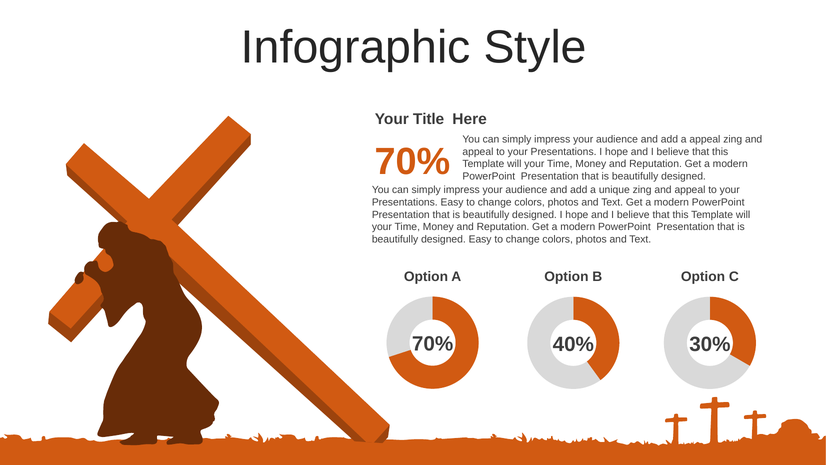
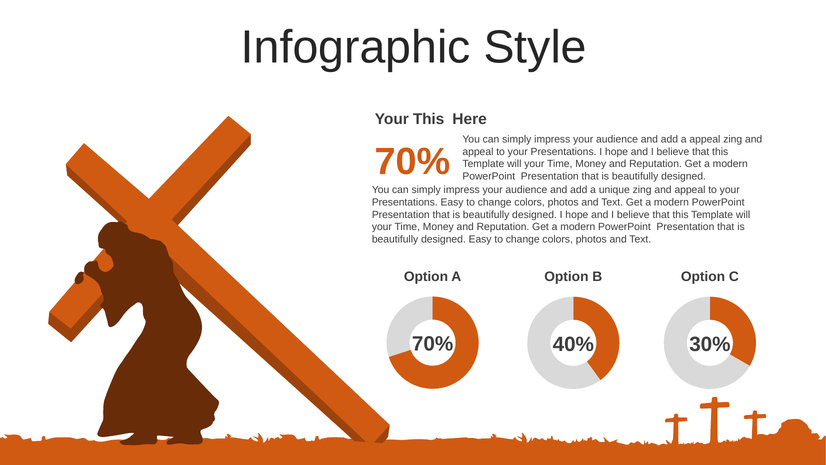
Your Title: Title -> This
